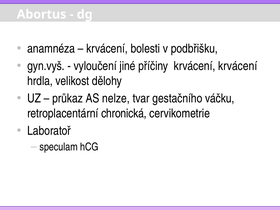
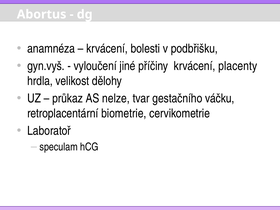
krvácení krvácení: krvácení -> placenty
chronická: chronická -> biometrie
